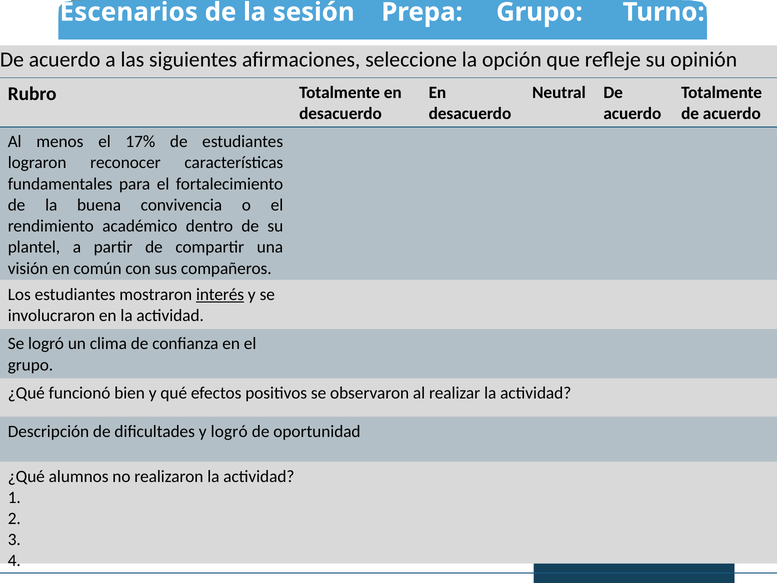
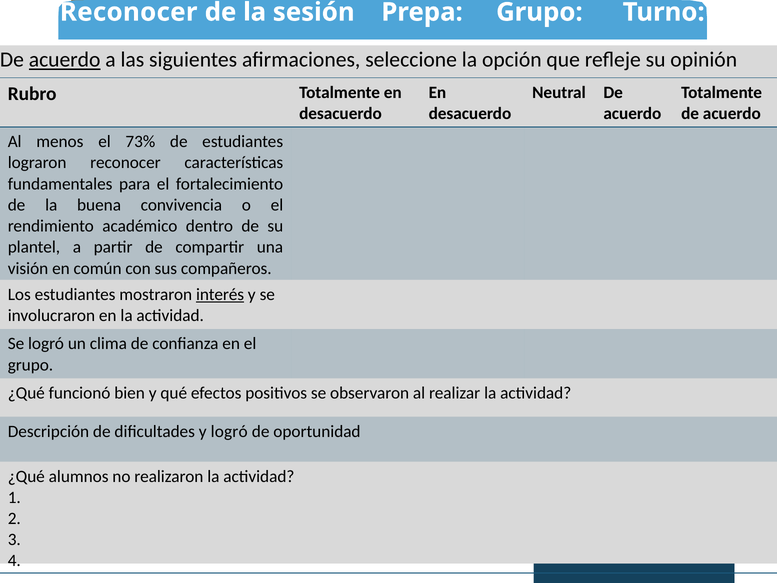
Escenarios at (129, 12): Escenarios -> Reconocer
acuerdo at (65, 60) underline: none -> present
17%: 17% -> 73%
